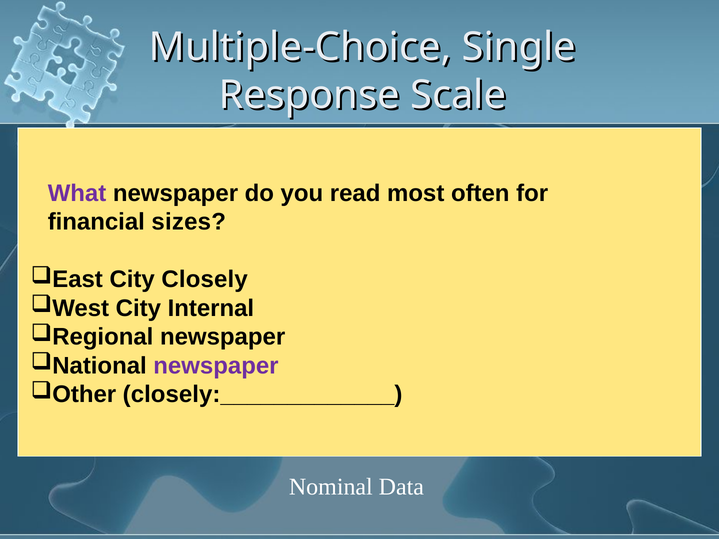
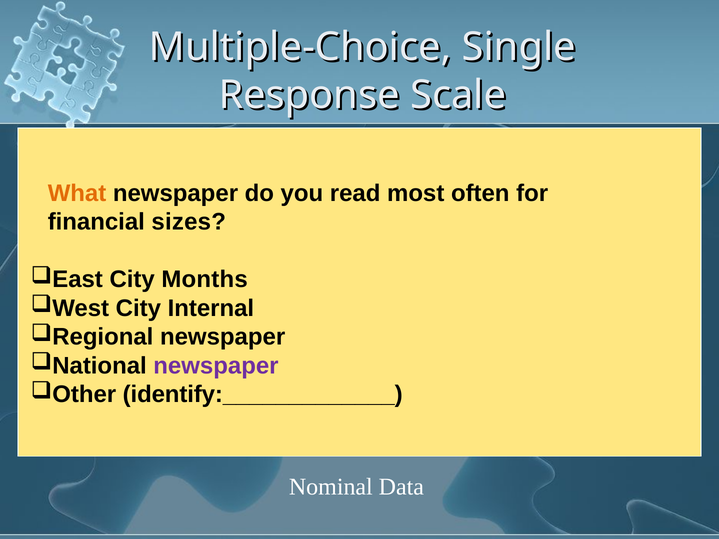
What colour: purple -> orange
Closely: Closely -> Months
closely:_____________: closely:_____________ -> identify:_____________
